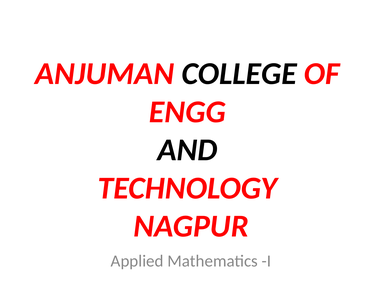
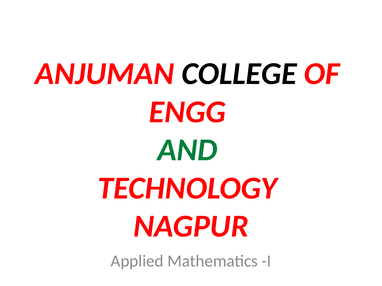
AND colour: black -> green
